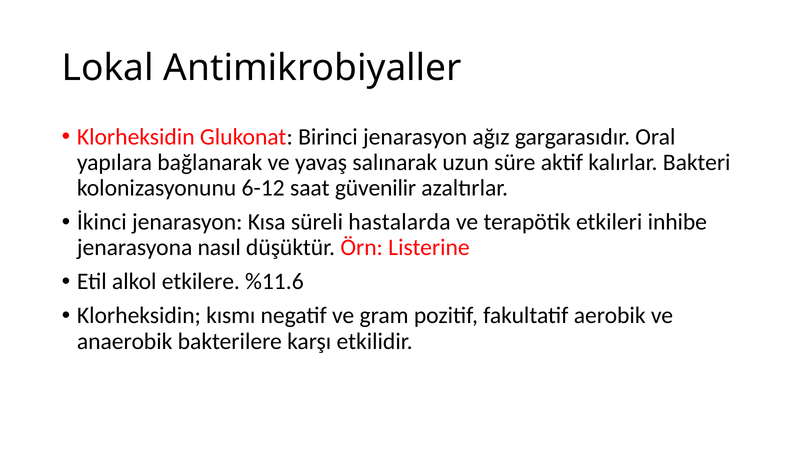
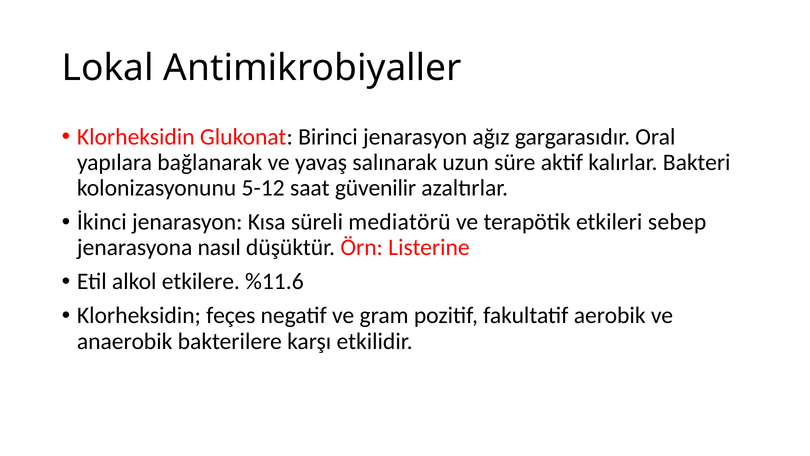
6-12: 6-12 -> 5-12
hastalarda: hastalarda -> mediatörü
inhibe: inhibe -> sebep
kısmı: kısmı -> feçes
